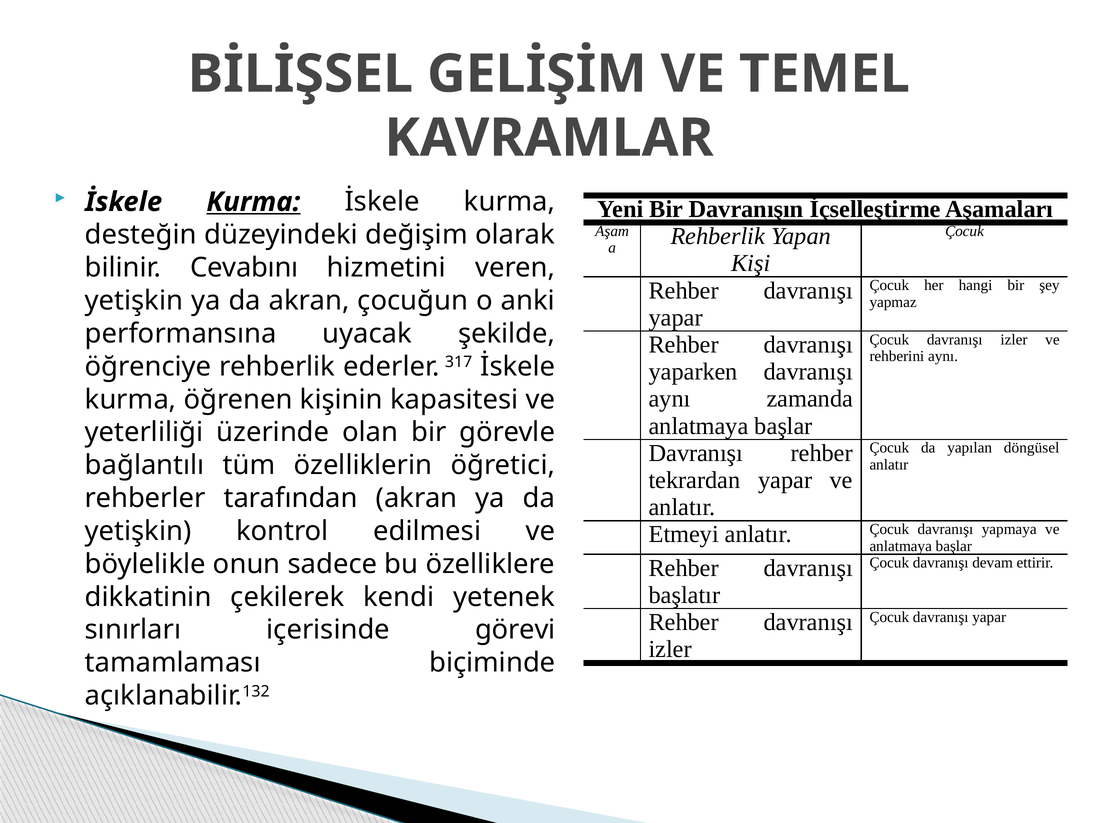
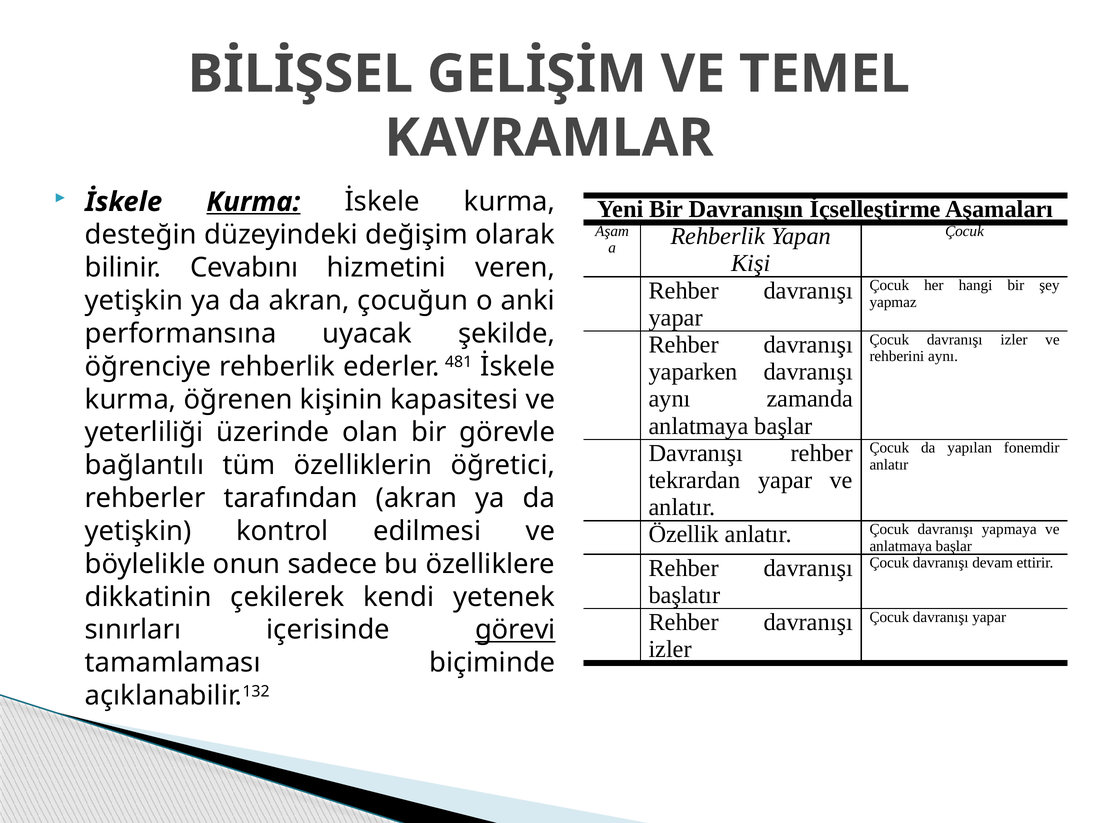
317: 317 -> 481
döngüsel: döngüsel -> fonemdir
Etmeyi: Etmeyi -> Özellik
görevi underline: none -> present
